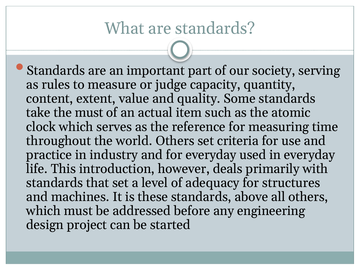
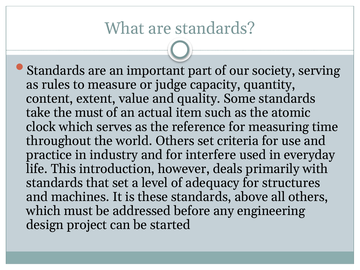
for everyday: everyday -> interfere
